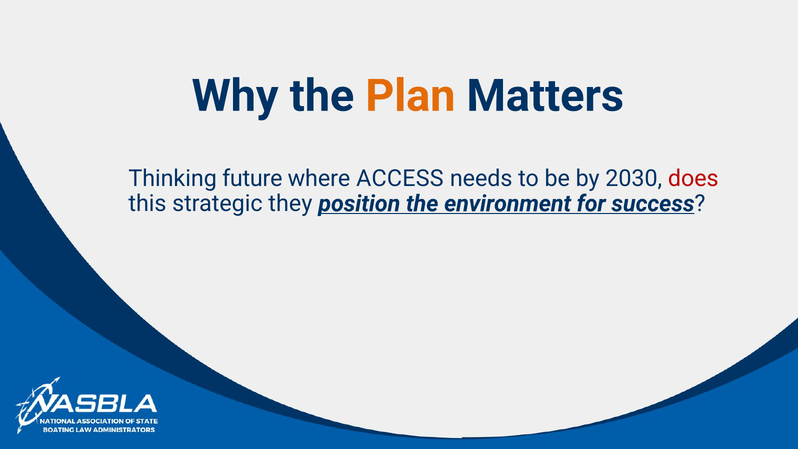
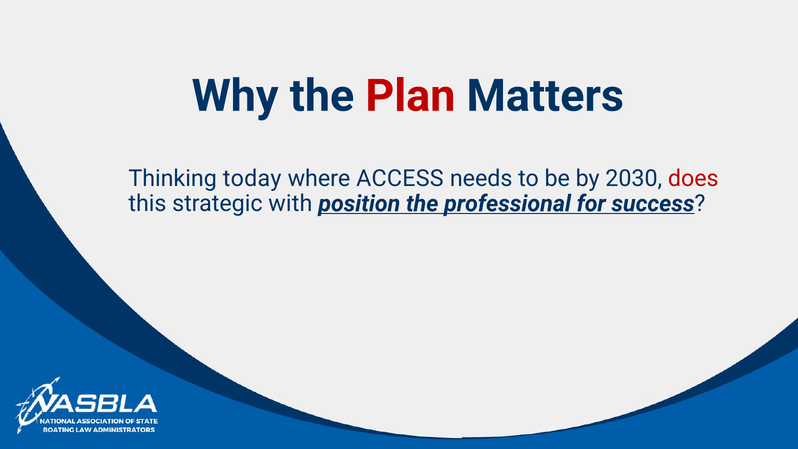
Plan colour: orange -> red
future: future -> today
they: they -> with
environment: environment -> professional
